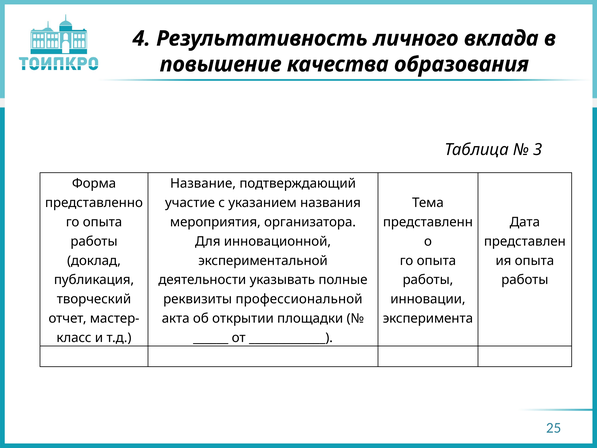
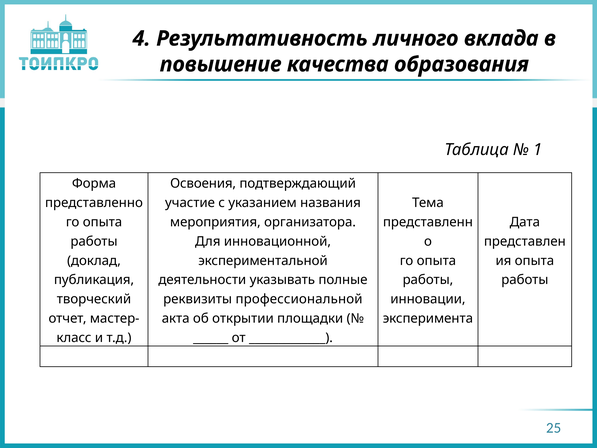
3: 3 -> 1
Название: Название -> Освоения
